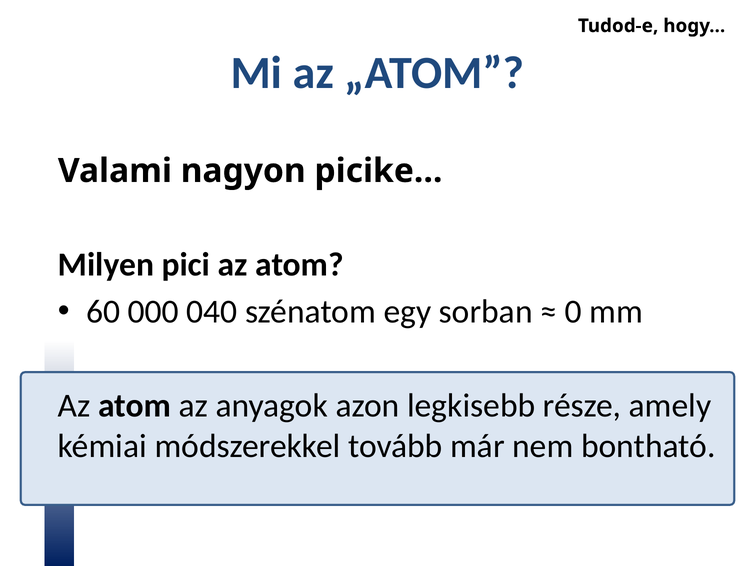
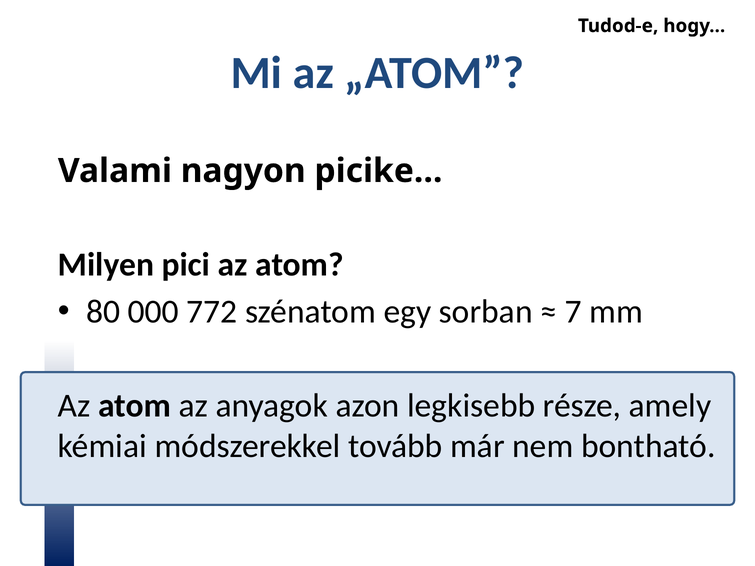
60: 60 -> 80
040: 040 -> 772
0: 0 -> 7
